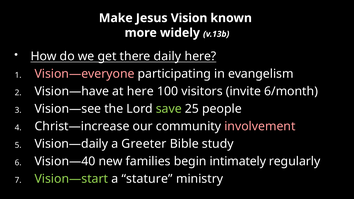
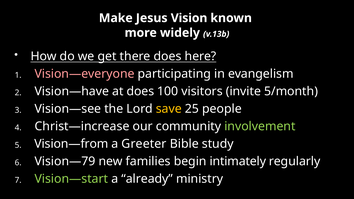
there daily: daily -> does
at here: here -> does
6/month: 6/month -> 5/month
save colour: light green -> yellow
involvement colour: pink -> light green
Vision—daily: Vision—daily -> Vision—from
Vision—40: Vision—40 -> Vision—79
stature: stature -> already
